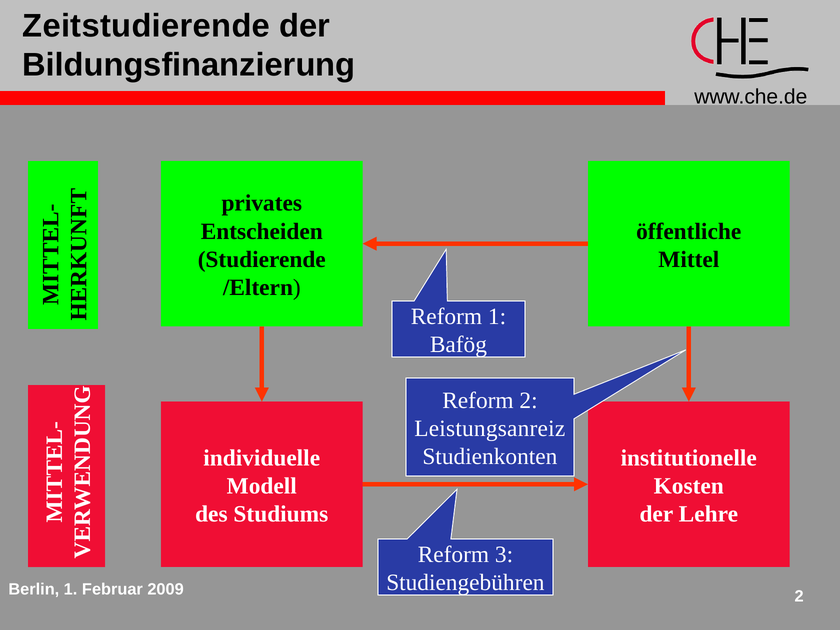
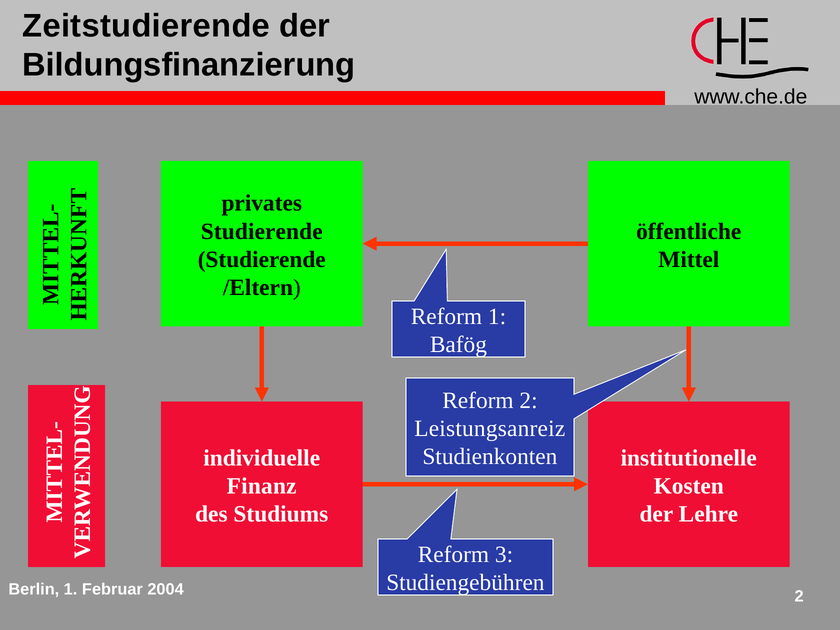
Entscheiden at (262, 231): Entscheiden -> Studierende
Modell: Modell -> Finanz
2009: 2009 -> 2004
